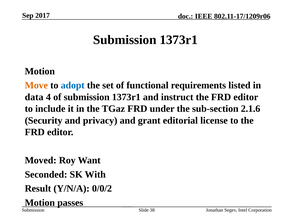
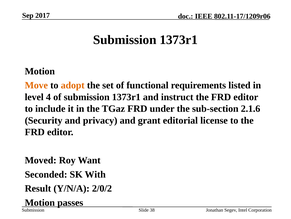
adopt colour: blue -> orange
data: data -> level
0/0/2: 0/0/2 -> 2/0/2
